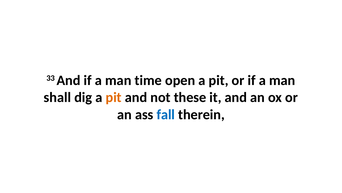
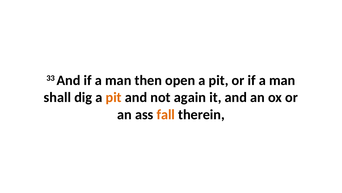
time: time -> then
these: these -> again
fall colour: blue -> orange
